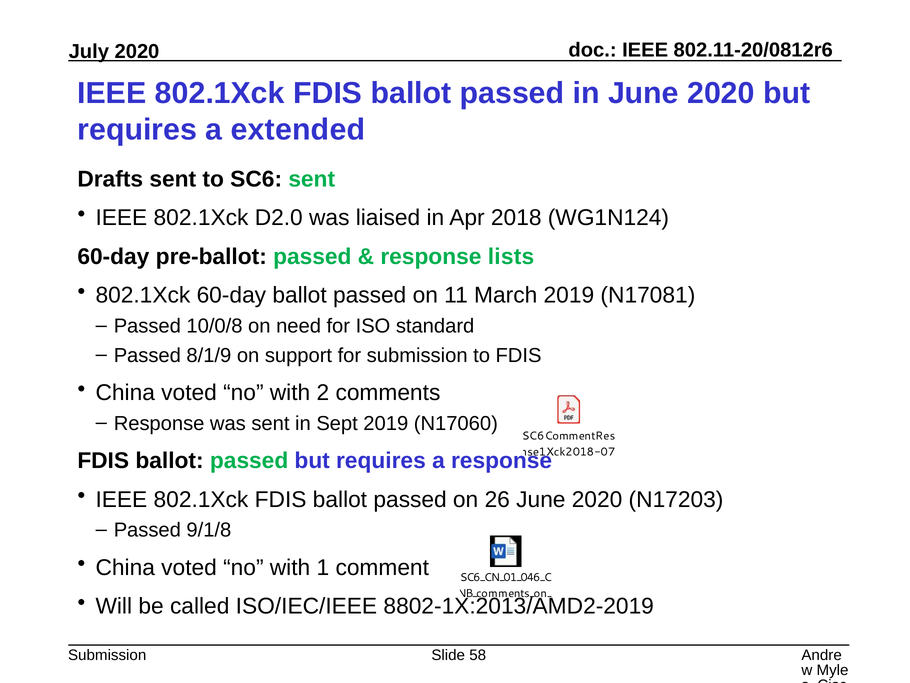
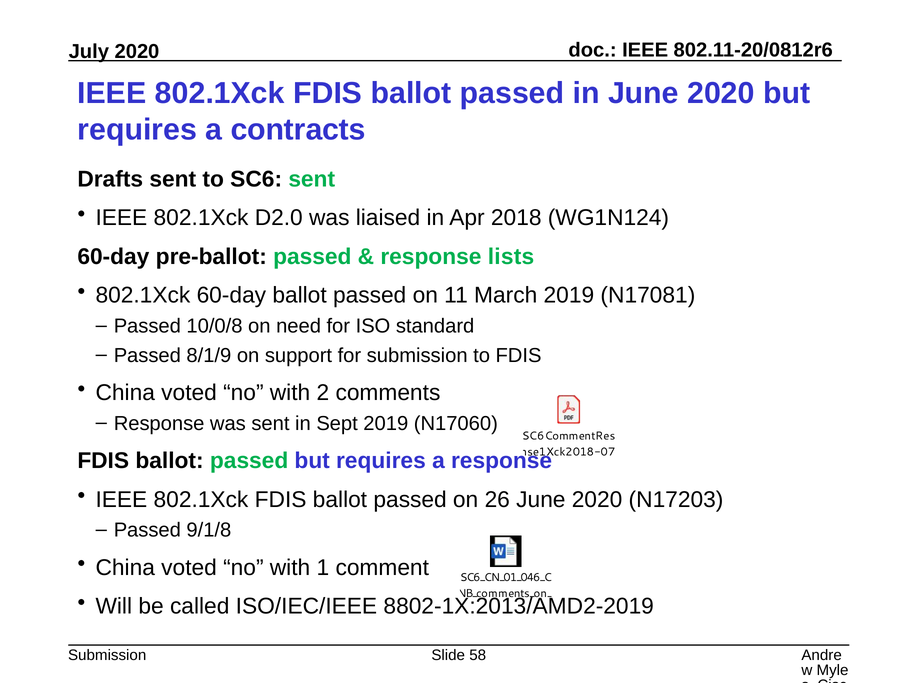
extended: extended -> contracts
